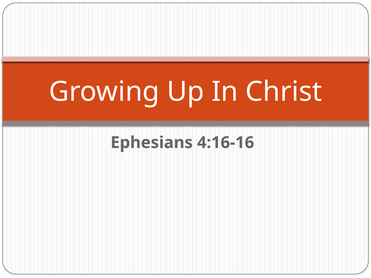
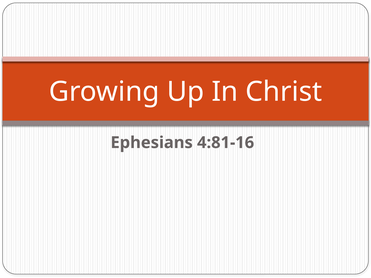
4:16-16: 4:16-16 -> 4:81-16
